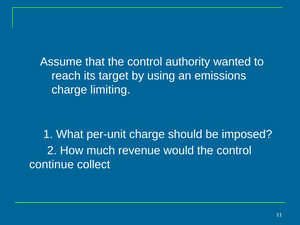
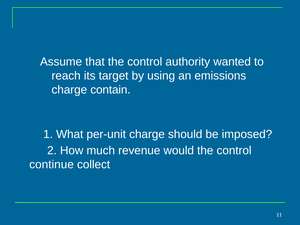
limiting: limiting -> contain
